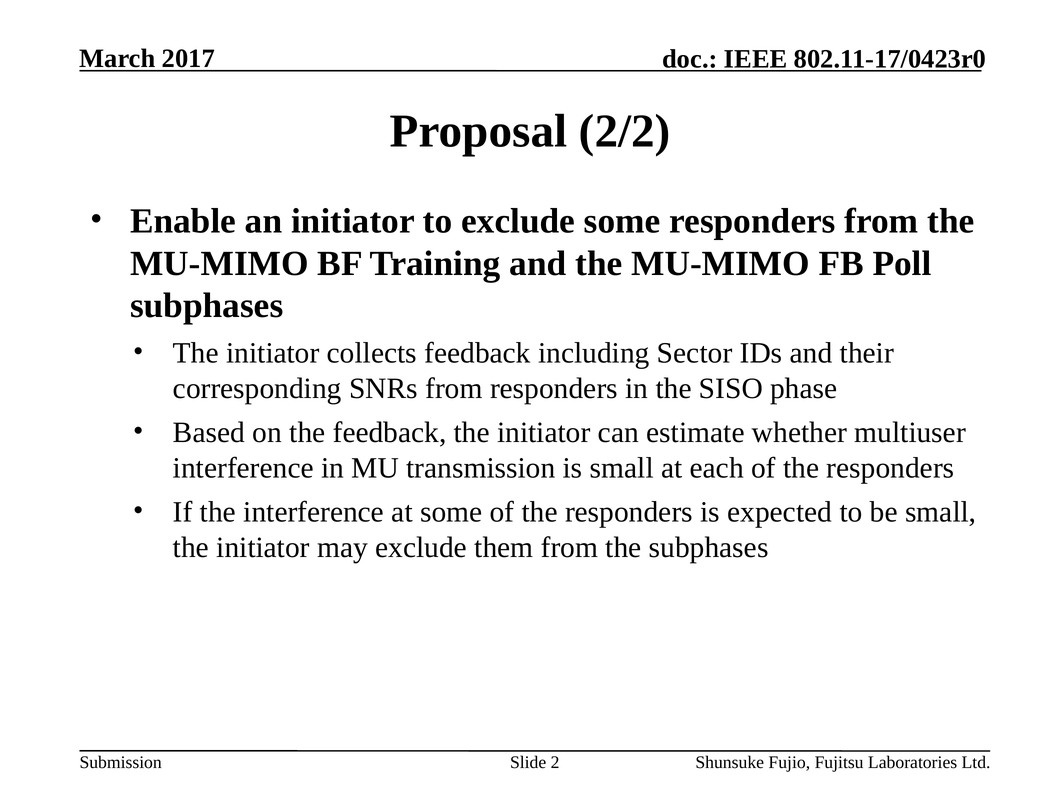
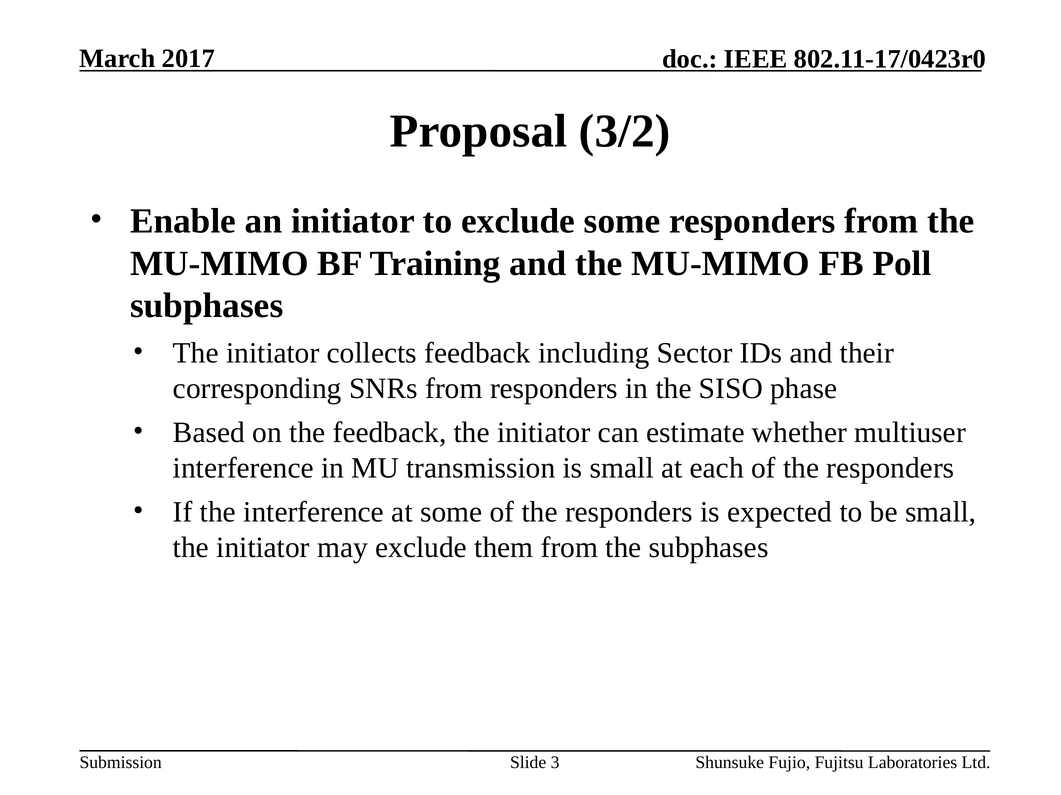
2/2: 2/2 -> 3/2
2: 2 -> 3
